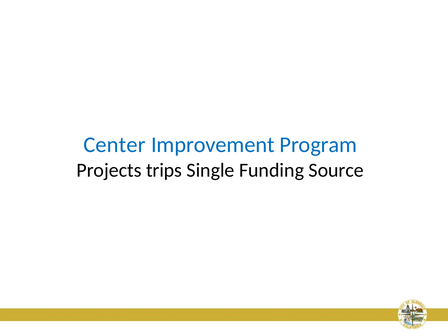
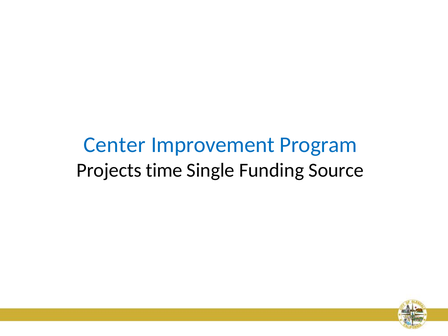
trips: trips -> time
